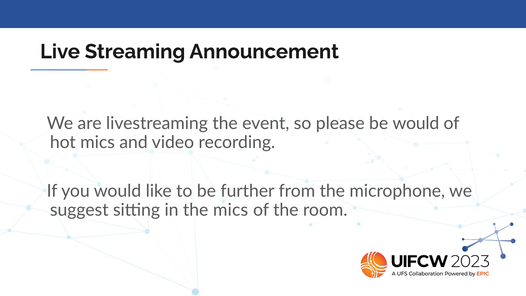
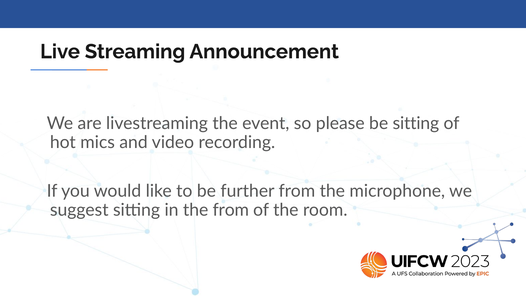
be would: would -> sitting
the mics: mics -> from
